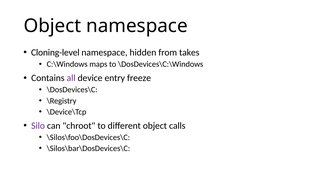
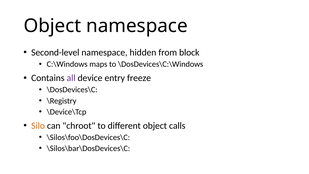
Cloning-level: Cloning-level -> Second-level
takes: takes -> block
Silo colour: purple -> orange
